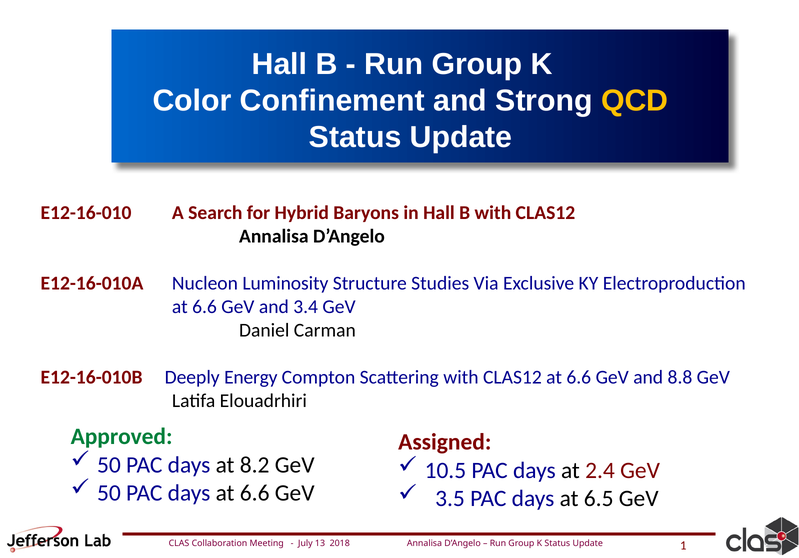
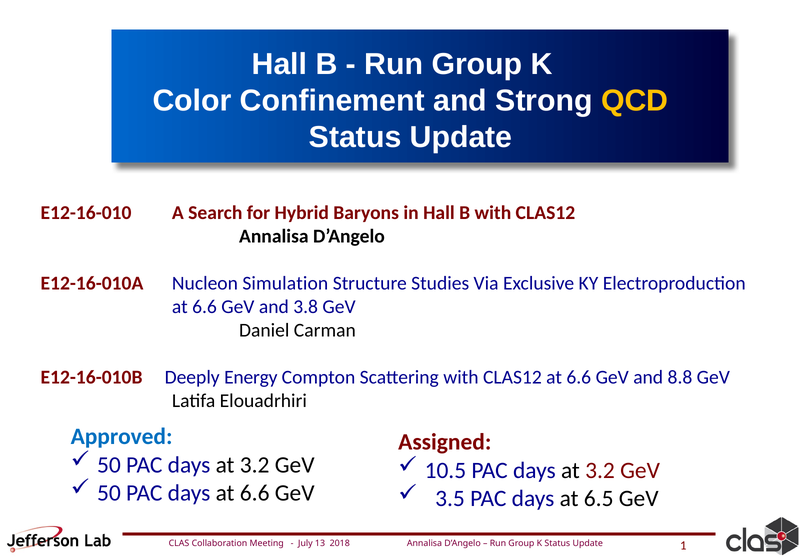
Luminosity: Luminosity -> Simulation
3.4: 3.4 -> 3.8
Approved colour: green -> blue
8.2 at (255, 465): 8.2 -> 3.2
2.4 at (600, 470): 2.4 -> 3.2
